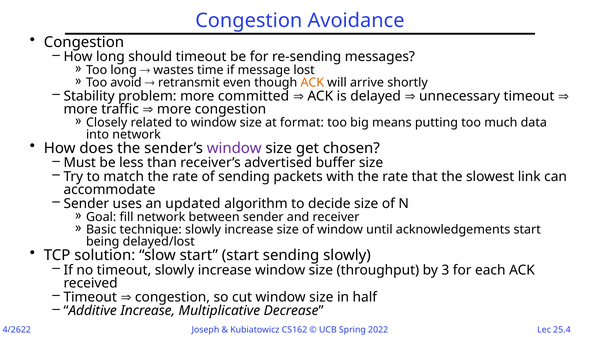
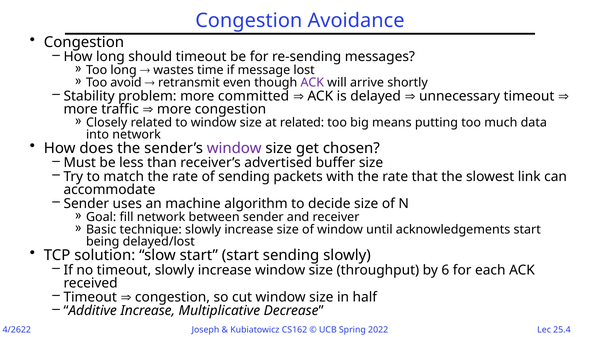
ACK at (312, 83) colour: orange -> purple
at format: format -> related
updated: updated -> machine
3: 3 -> 6
